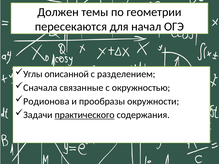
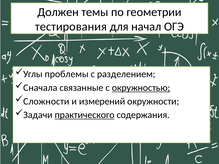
пересекаются: пересекаются -> тестирования
описанной: описанной -> проблемы
окружностью underline: none -> present
Родионова: Родионова -> Сложности
прообразы: прообразы -> измерений
